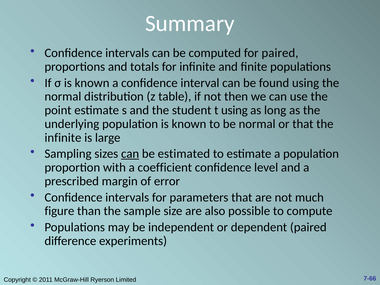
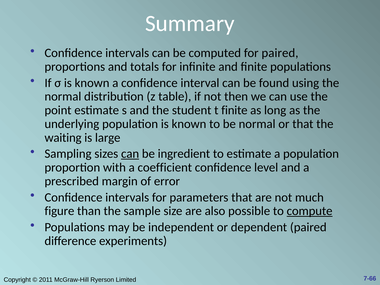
t using: using -> finite
infinite at (63, 138): infinite -> waiting
estimated: estimated -> ingredient
compute underline: none -> present
